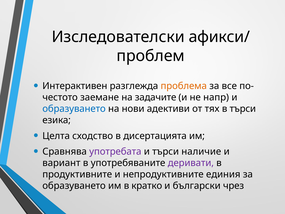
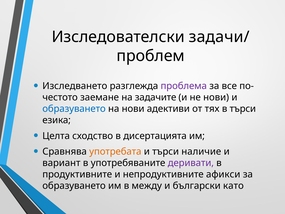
афикси/: афикси/ -> задачи/
Интерактивен: Интерактивен -> Изследването
проблема colour: orange -> purple
не напр: напр -> нови
употребата colour: purple -> orange
единия: единия -> афикси
кратко: кратко -> между
чрез: чрез -> като
